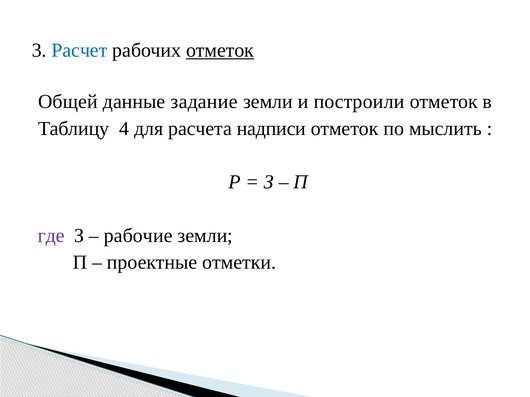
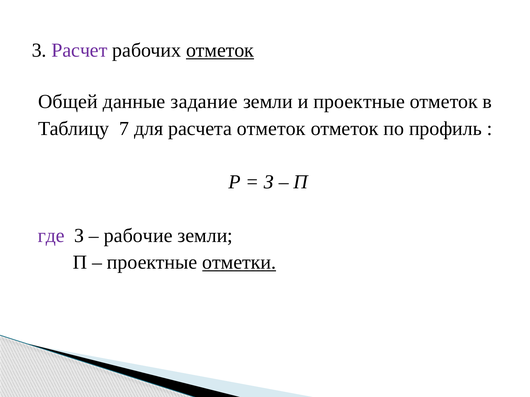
Расчет colour: blue -> purple
и построили: построили -> проектные
4: 4 -> 7
расчета надписи: надписи -> отметок
мыслить: мыслить -> профиль
отметки underline: none -> present
